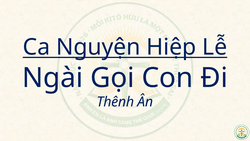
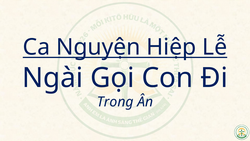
Thênh: Thênh -> Trong
